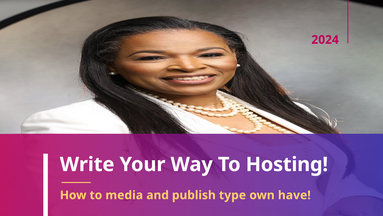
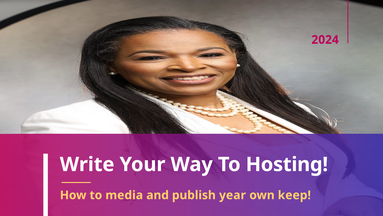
type: type -> year
have: have -> keep
